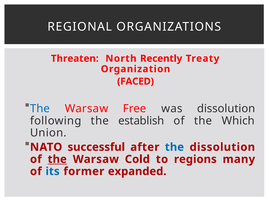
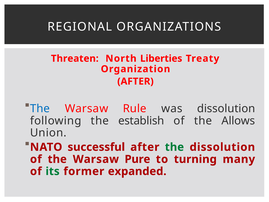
Recently: Recently -> Liberties
FACED at (136, 81): FACED -> AFTER
Free: Free -> Rule
Which: Which -> Allows
the at (174, 147) colour: blue -> green
the at (57, 159) underline: present -> none
Cold: Cold -> Pure
regions: regions -> turning
its colour: blue -> green
